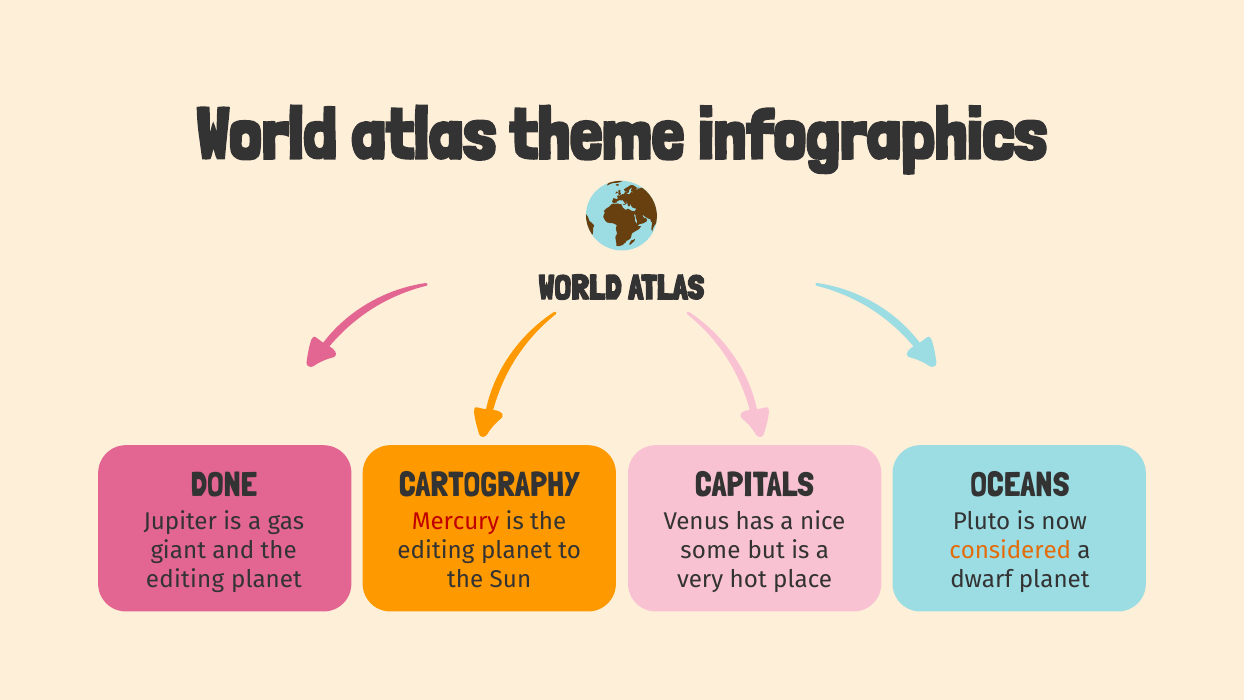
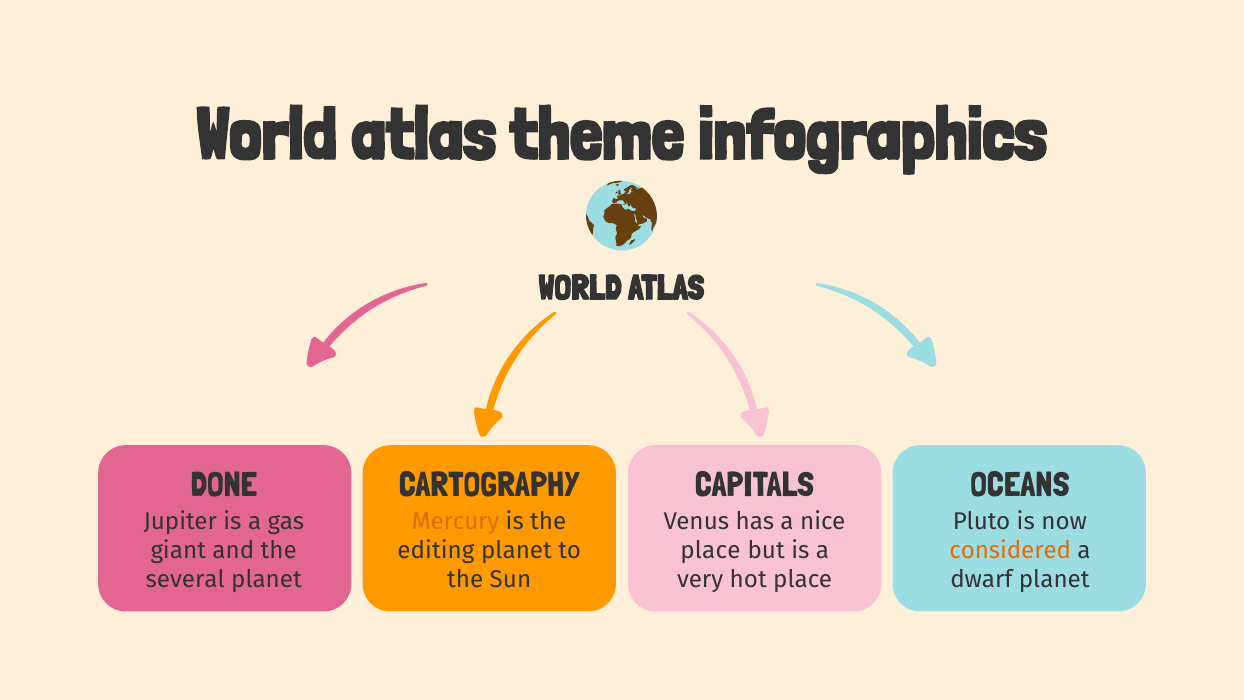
Mercury colour: red -> orange
some at (710, 550): some -> place
editing at (185, 579): editing -> several
